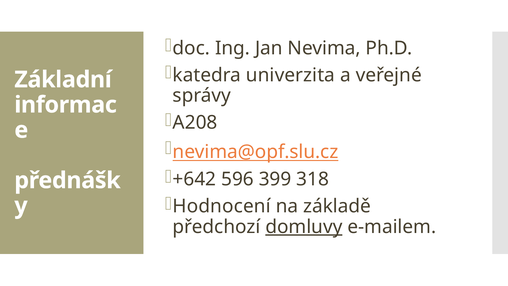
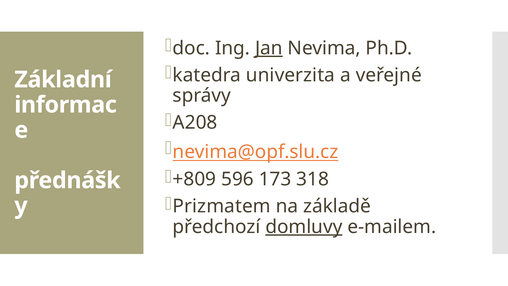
Jan underline: none -> present
+642: +642 -> +809
399: 399 -> 173
Hodnocení: Hodnocení -> Prizmatem
